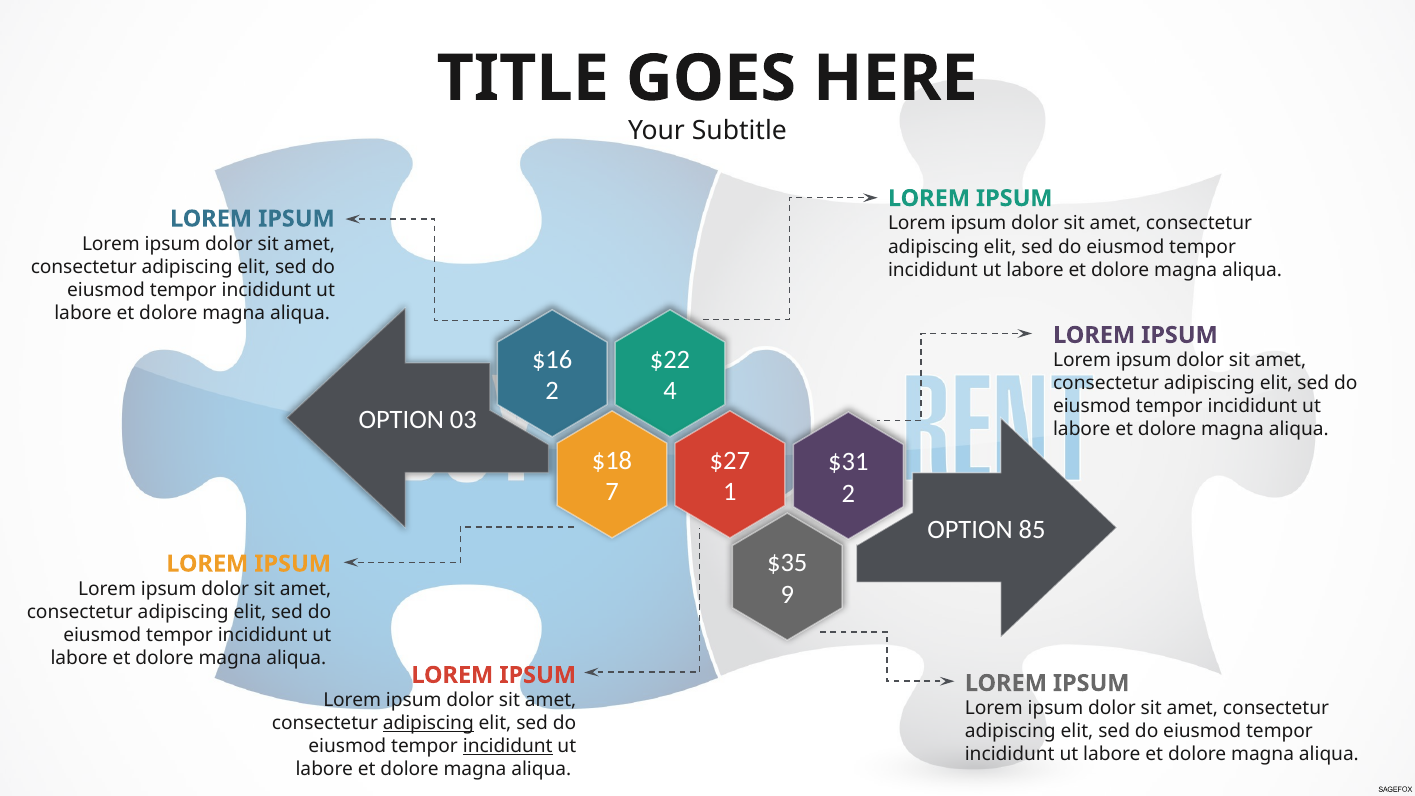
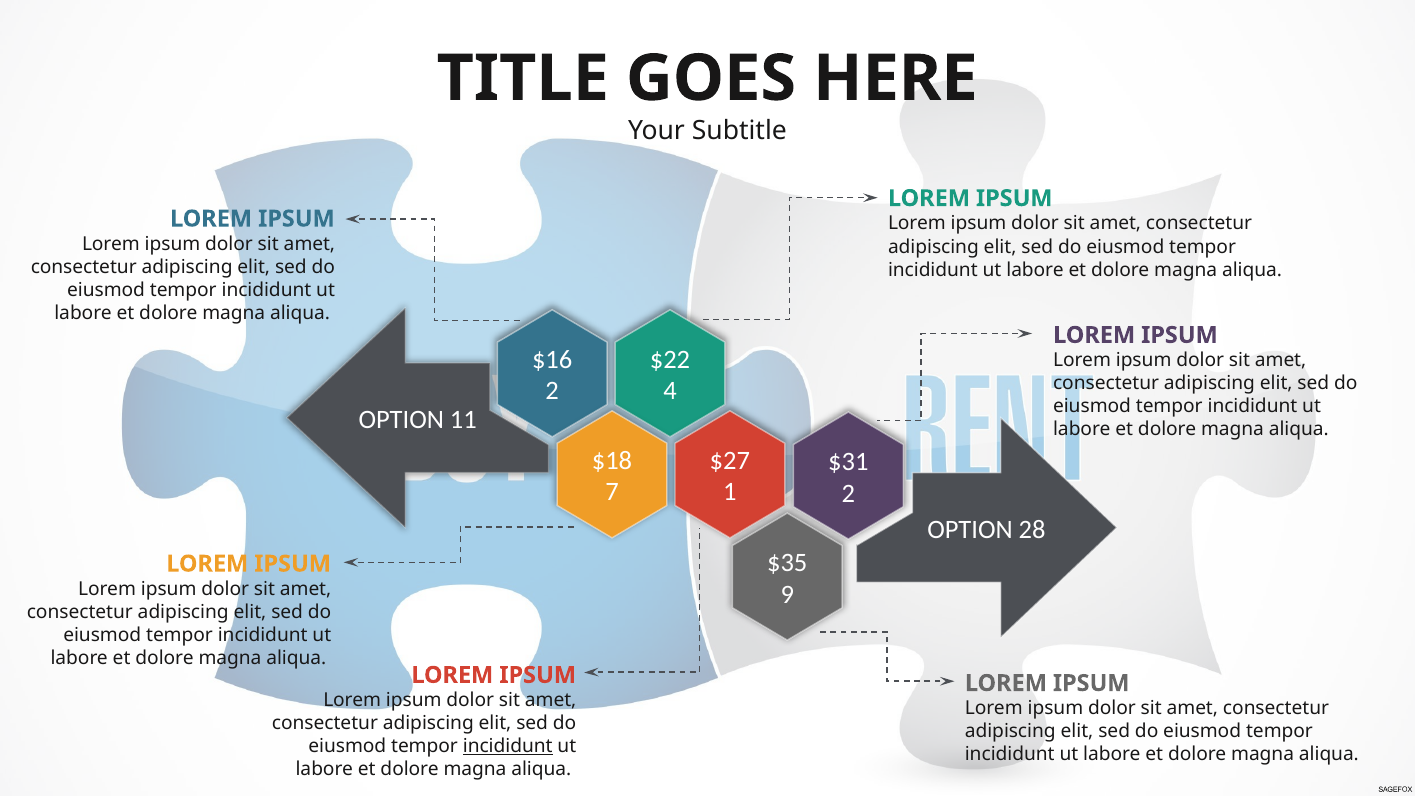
03: 03 -> 11
85: 85 -> 28
adipiscing at (428, 723) underline: present -> none
